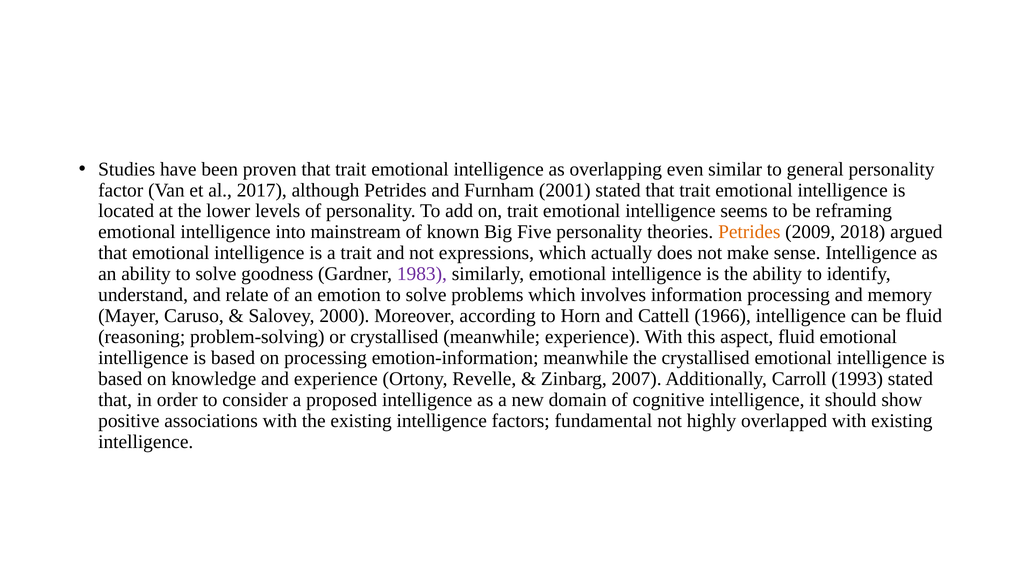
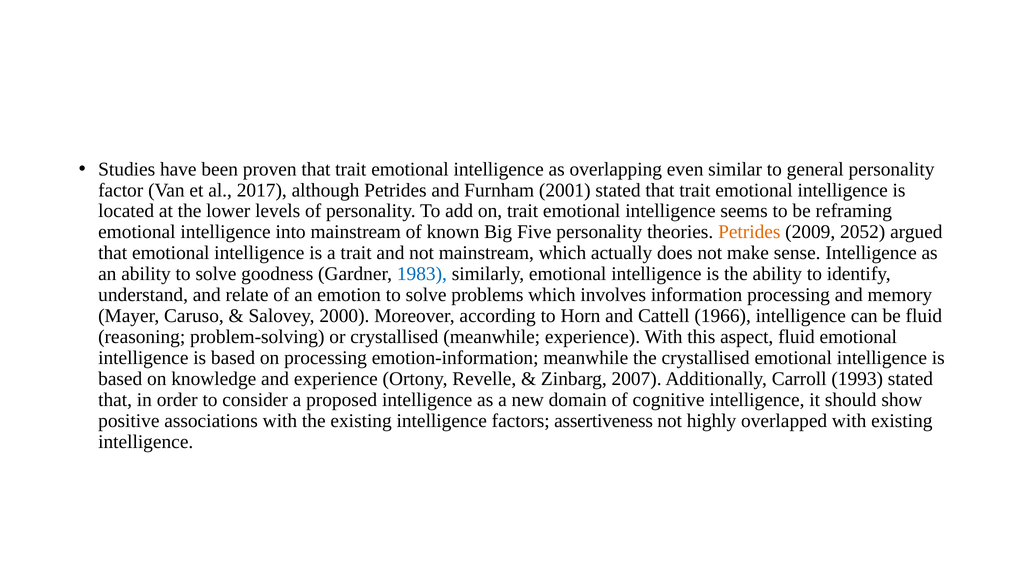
2018: 2018 -> 2052
not expressions: expressions -> mainstream
1983 colour: purple -> blue
fundamental: fundamental -> assertiveness
